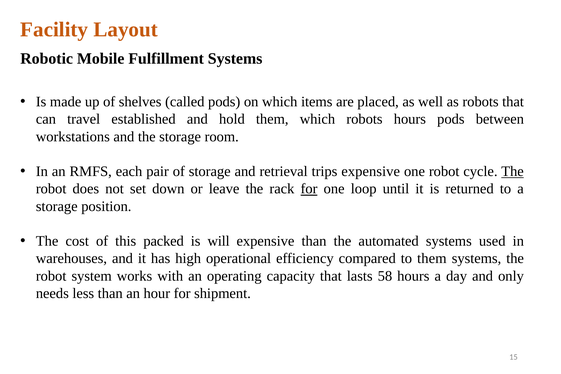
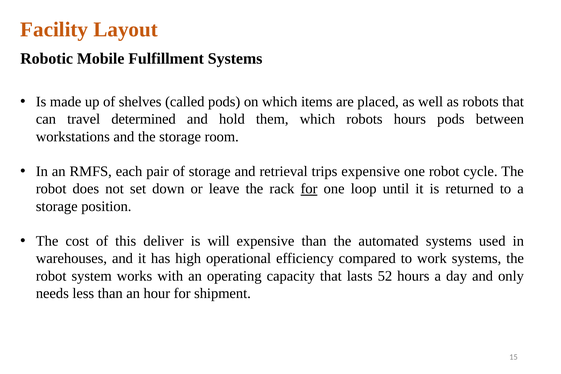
established: established -> determined
The at (513, 171) underline: present -> none
packed: packed -> deliver
to them: them -> work
58: 58 -> 52
